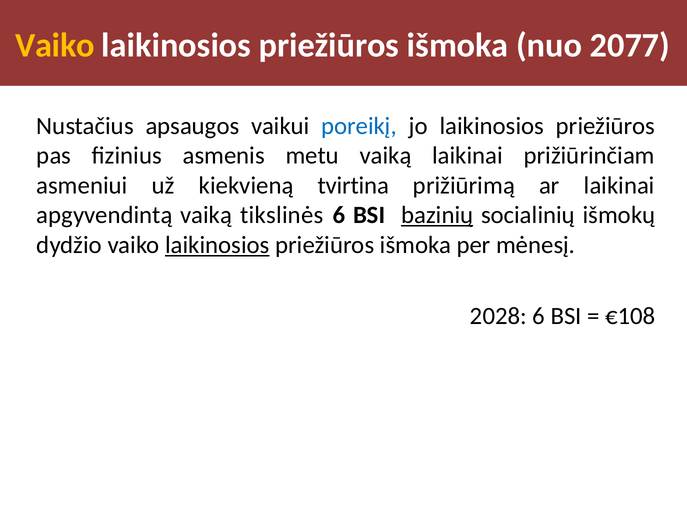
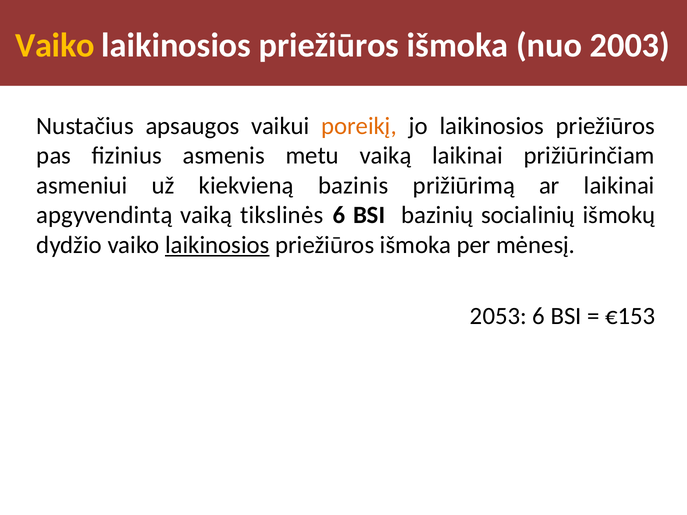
2077: 2077 -> 2003
poreikį colour: blue -> orange
tvirtina: tvirtina -> bazinis
bazinių underline: present -> none
2028: 2028 -> 2053
€108: €108 -> €153
